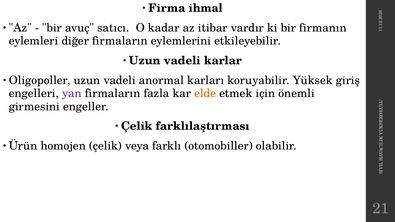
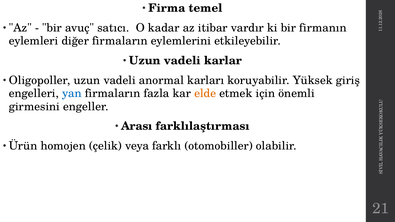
ihmal: ihmal -> temel
yan colour: purple -> blue
Çelik at (137, 126): Çelik -> Arası
